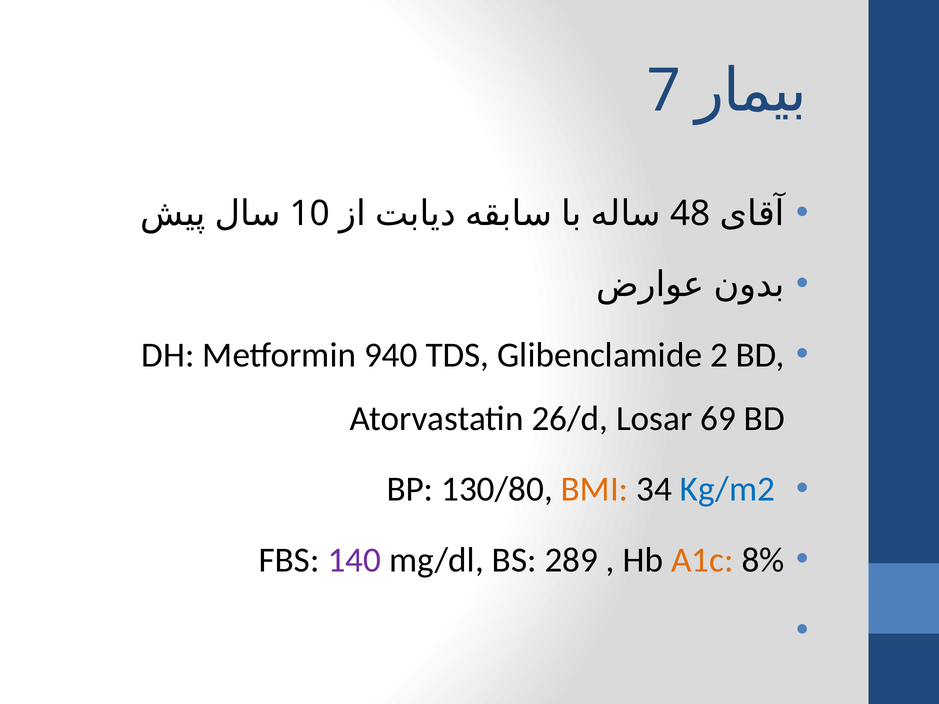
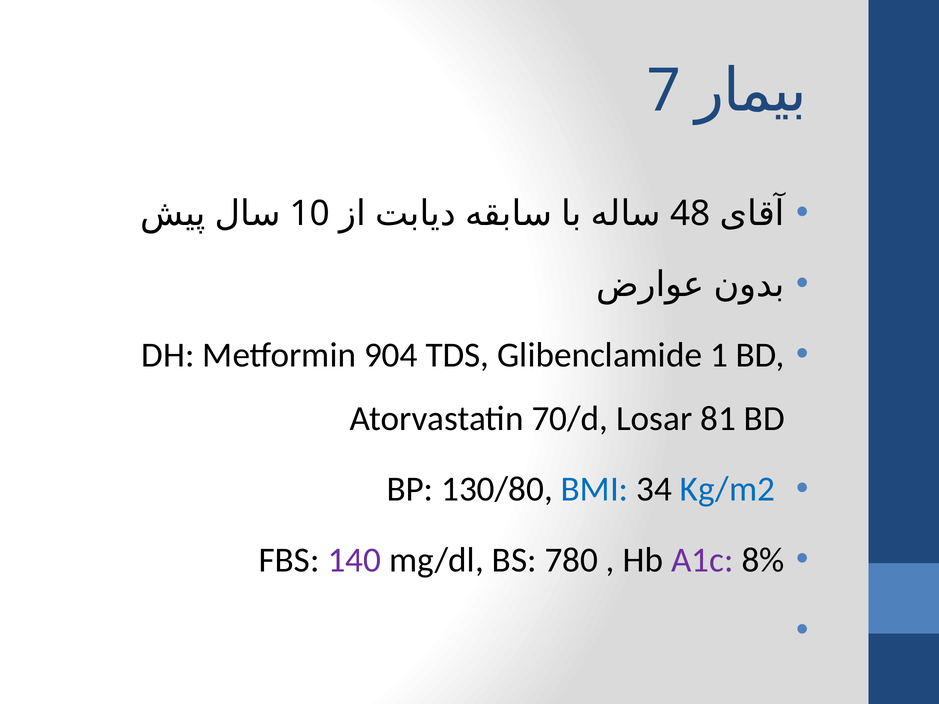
940: 940 -> 904
2: 2 -> 1
26/d: 26/d -> 70/d
69: 69 -> 81
BMI colour: orange -> blue
289: 289 -> 780
A1c colour: orange -> purple
